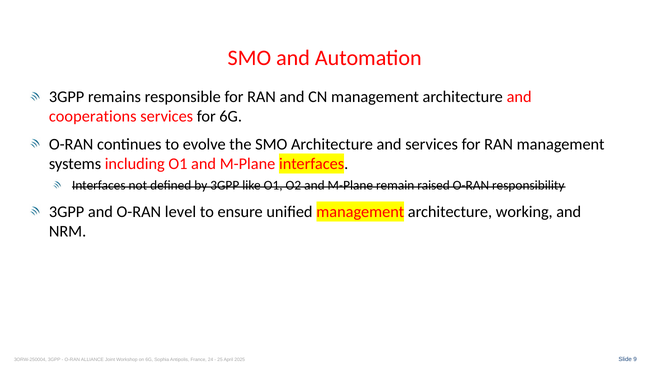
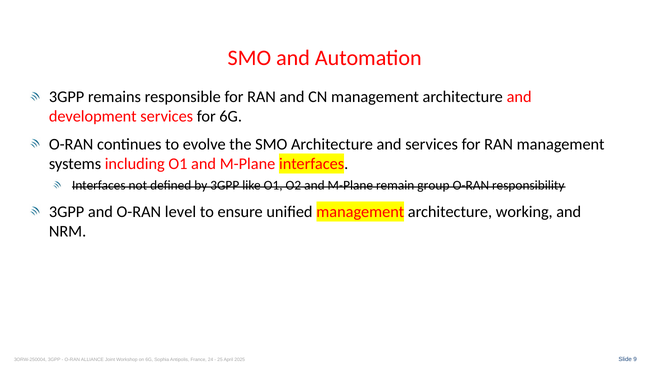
cooperations: cooperations -> development
raised: raised -> group
